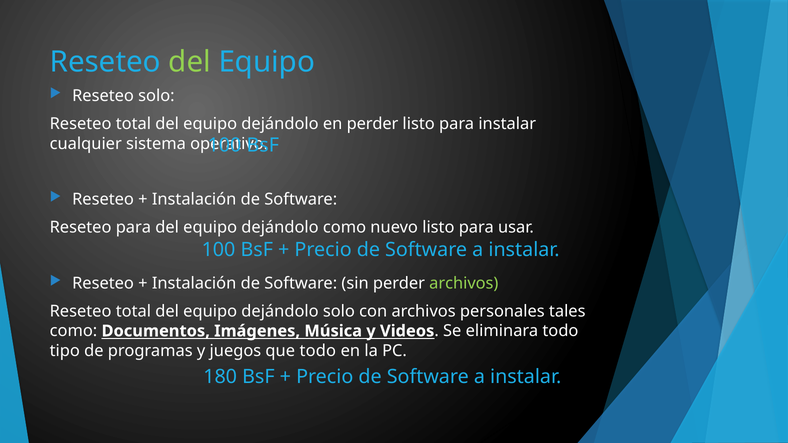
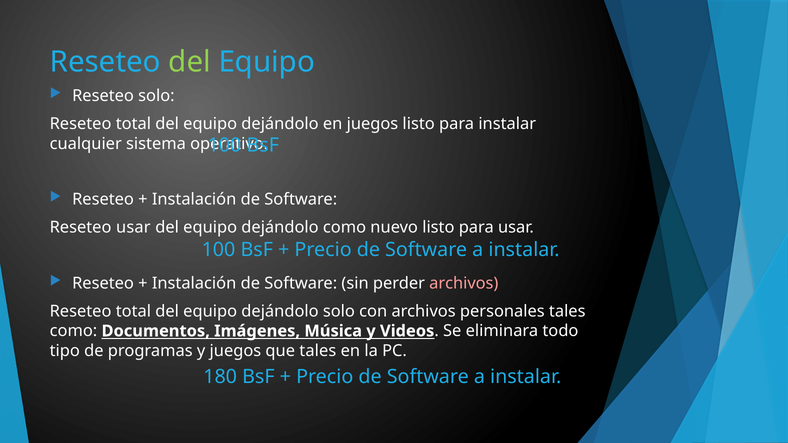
en perder: perder -> juegos
Reseteo para: para -> usar
archivos at (464, 283) colour: light green -> pink
que todo: todo -> tales
